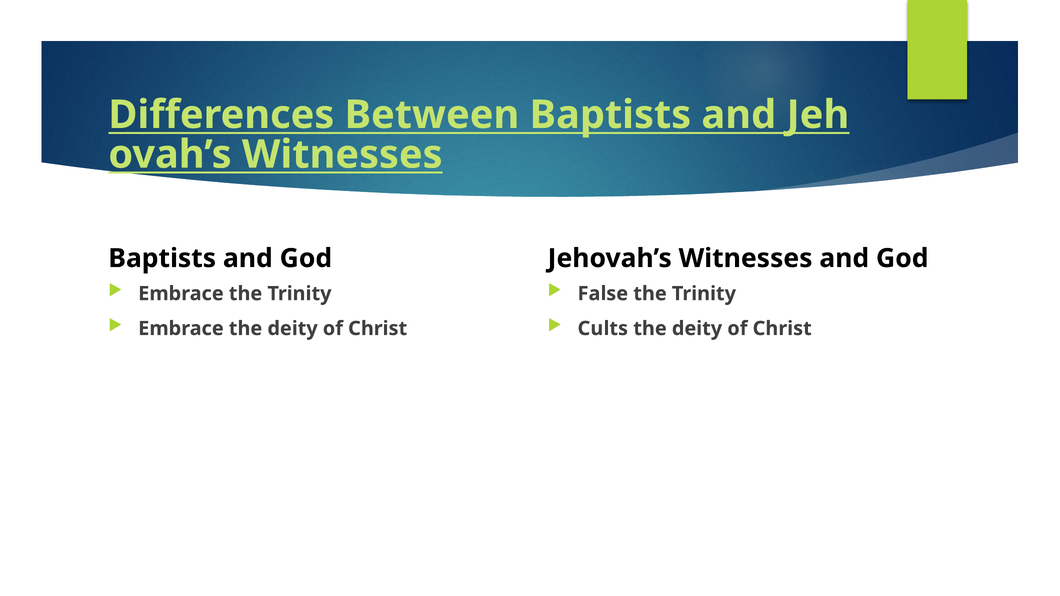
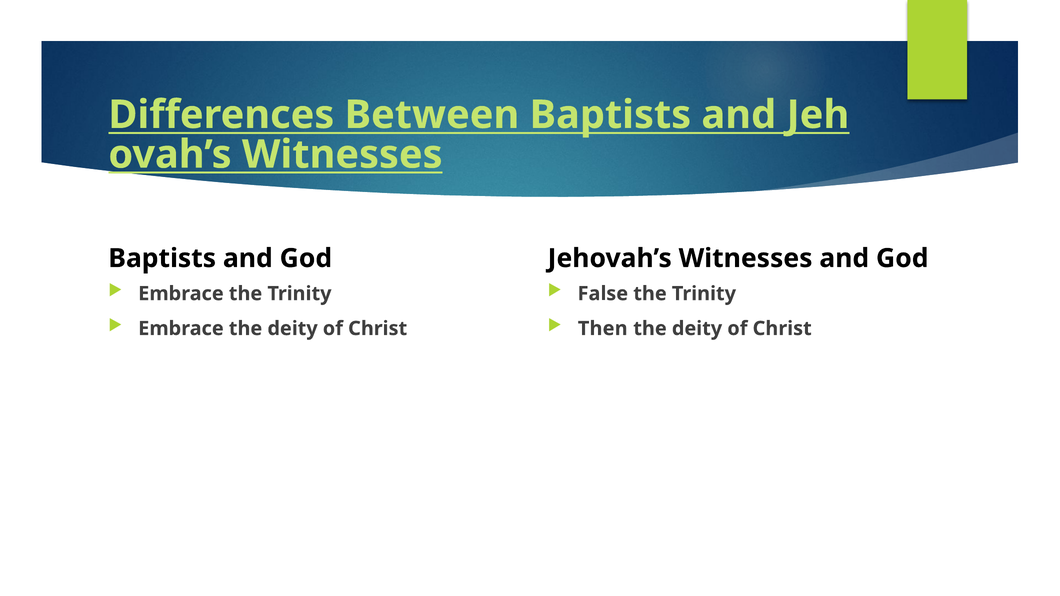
Cults: Cults -> Then
